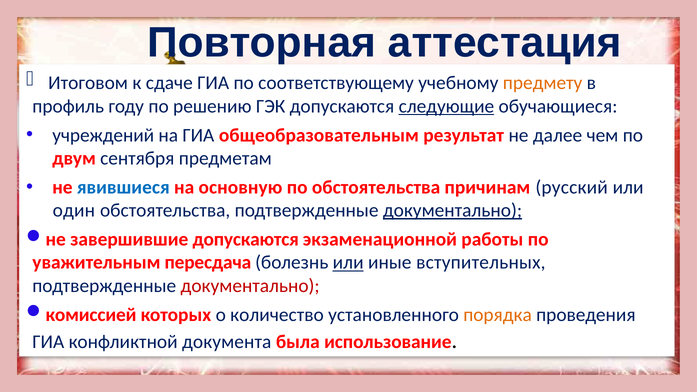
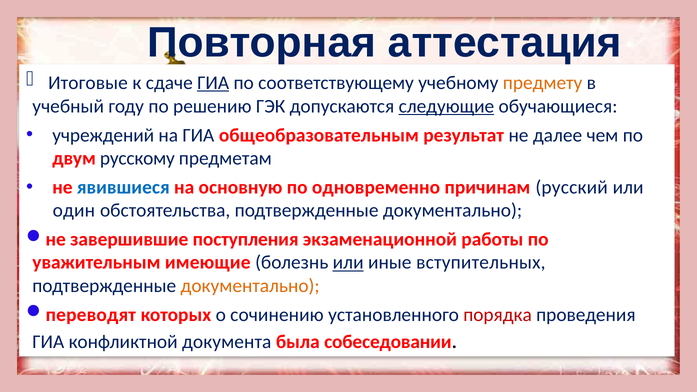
Итоговом: Итоговом -> Итоговые
ГИА at (213, 83) underline: none -> present
профиль: профиль -> учебный
сентября: сентября -> русскому
по обстоятельства: обстоятельства -> одновременно
документально at (452, 211) underline: present -> none
завершившие допускаются: допускаются -> поступления
пересдача: пересдача -> имеющие
документально at (250, 286) colour: red -> orange
комиссией: комиссией -> переводят
количество: количество -> сочинению
порядка colour: orange -> red
использование: использование -> собеседовании
